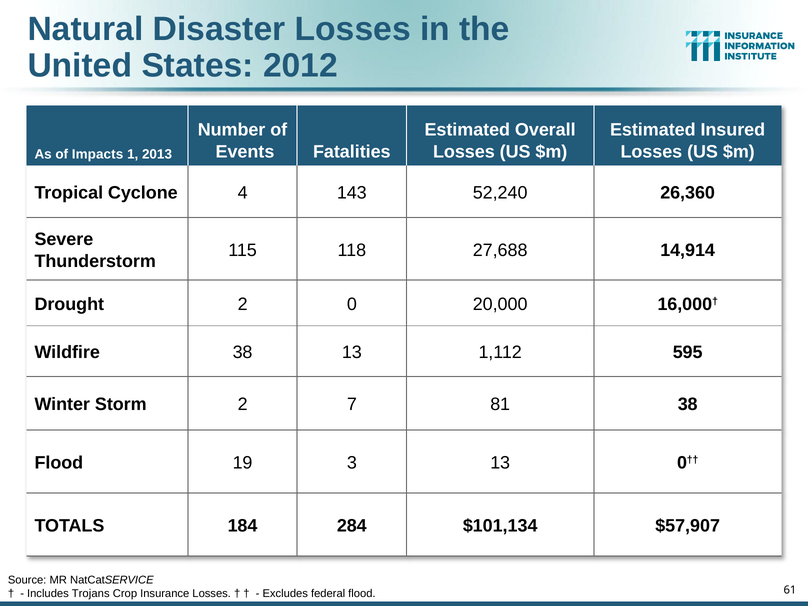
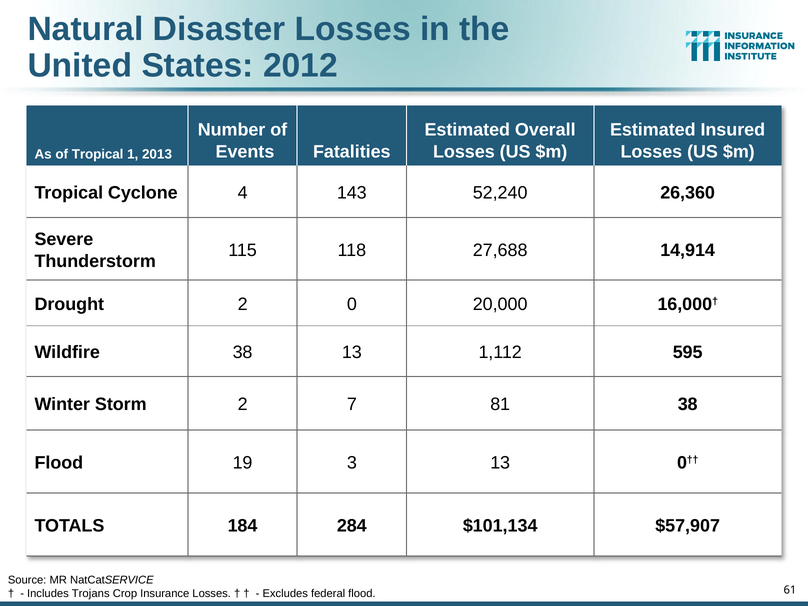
of Impacts: Impacts -> Tropical
